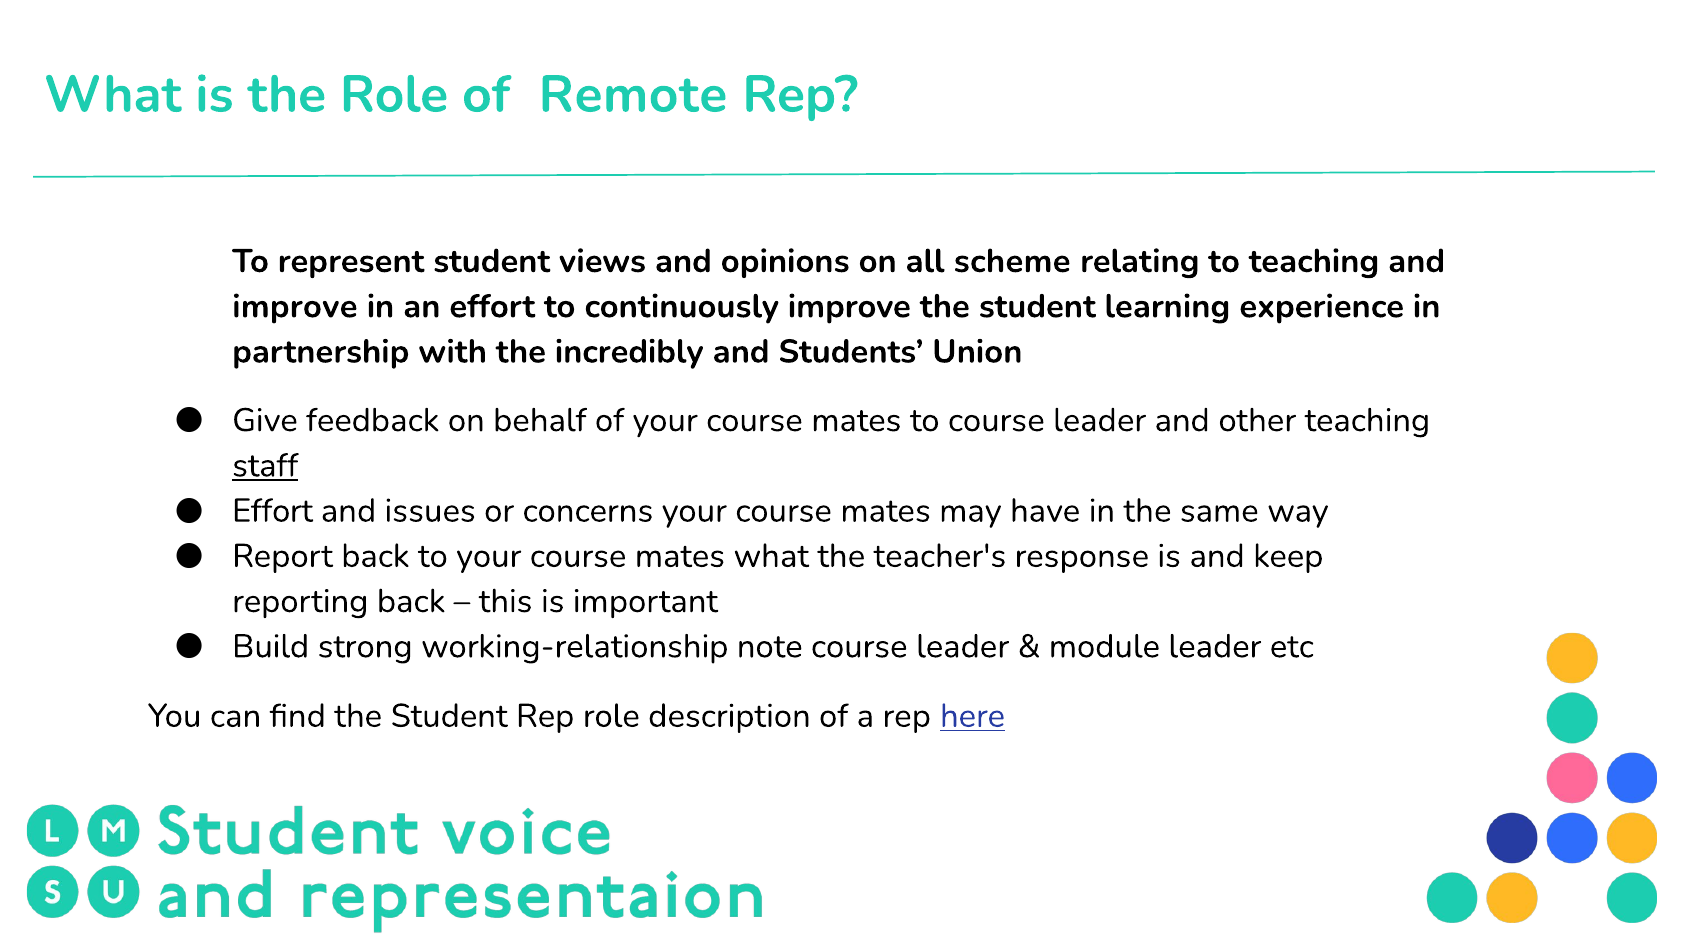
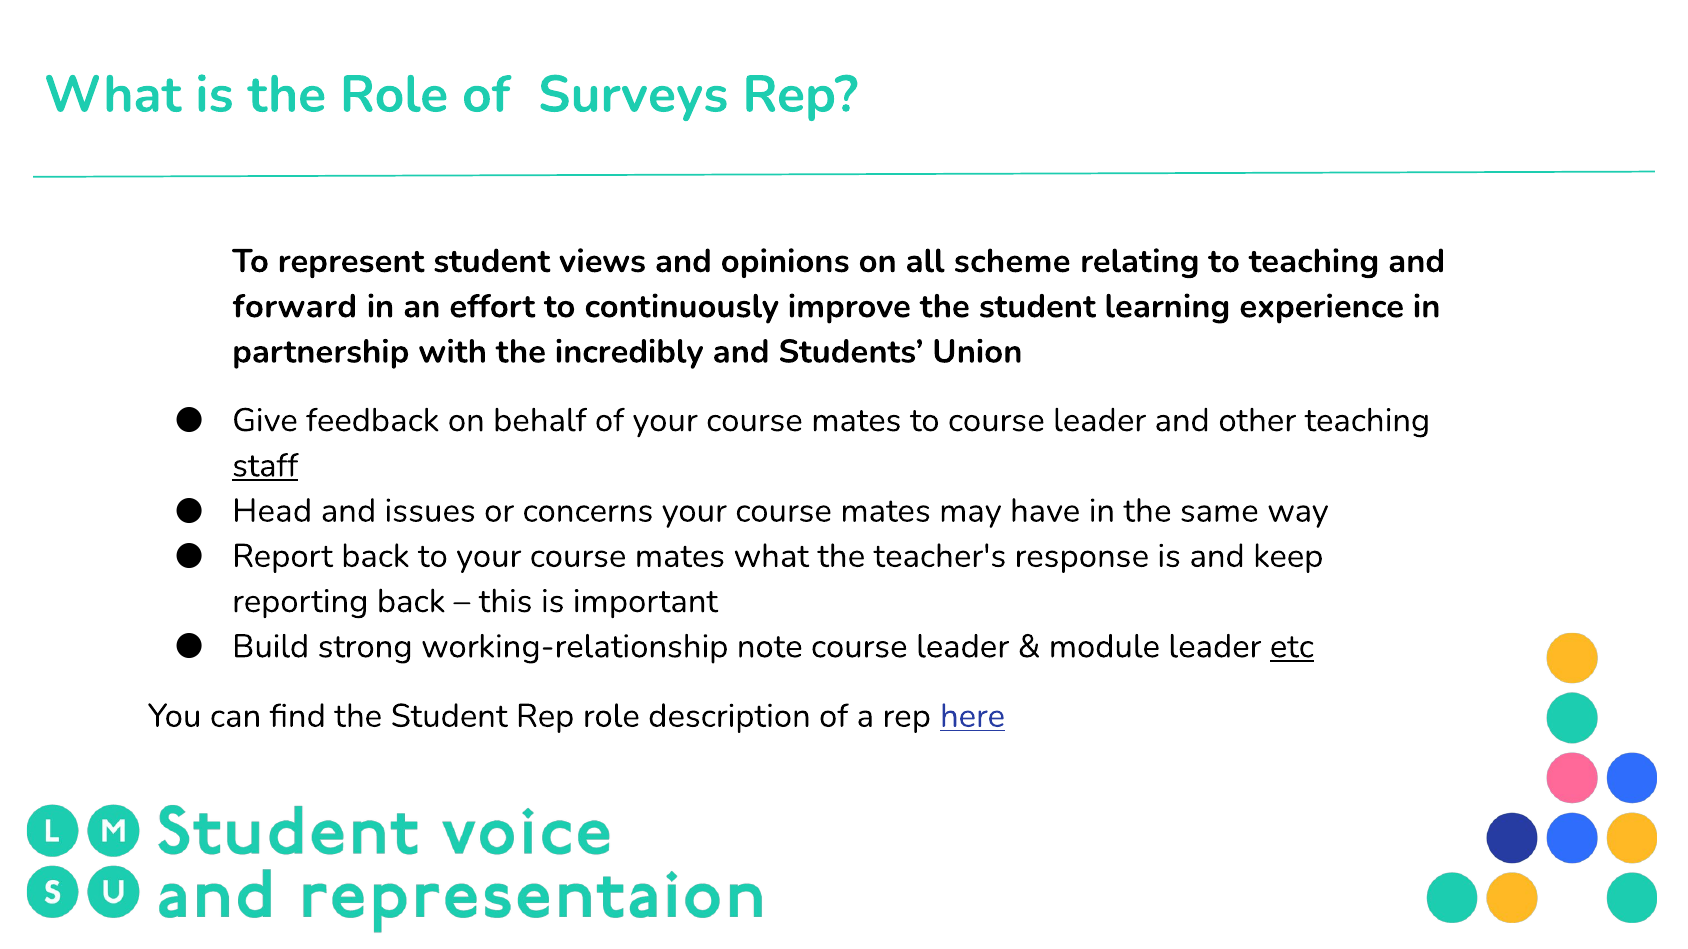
Remote: Remote -> Surveys
improve at (295, 307): improve -> forward
Effort at (272, 511): Effort -> Head
etc underline: none -> present
